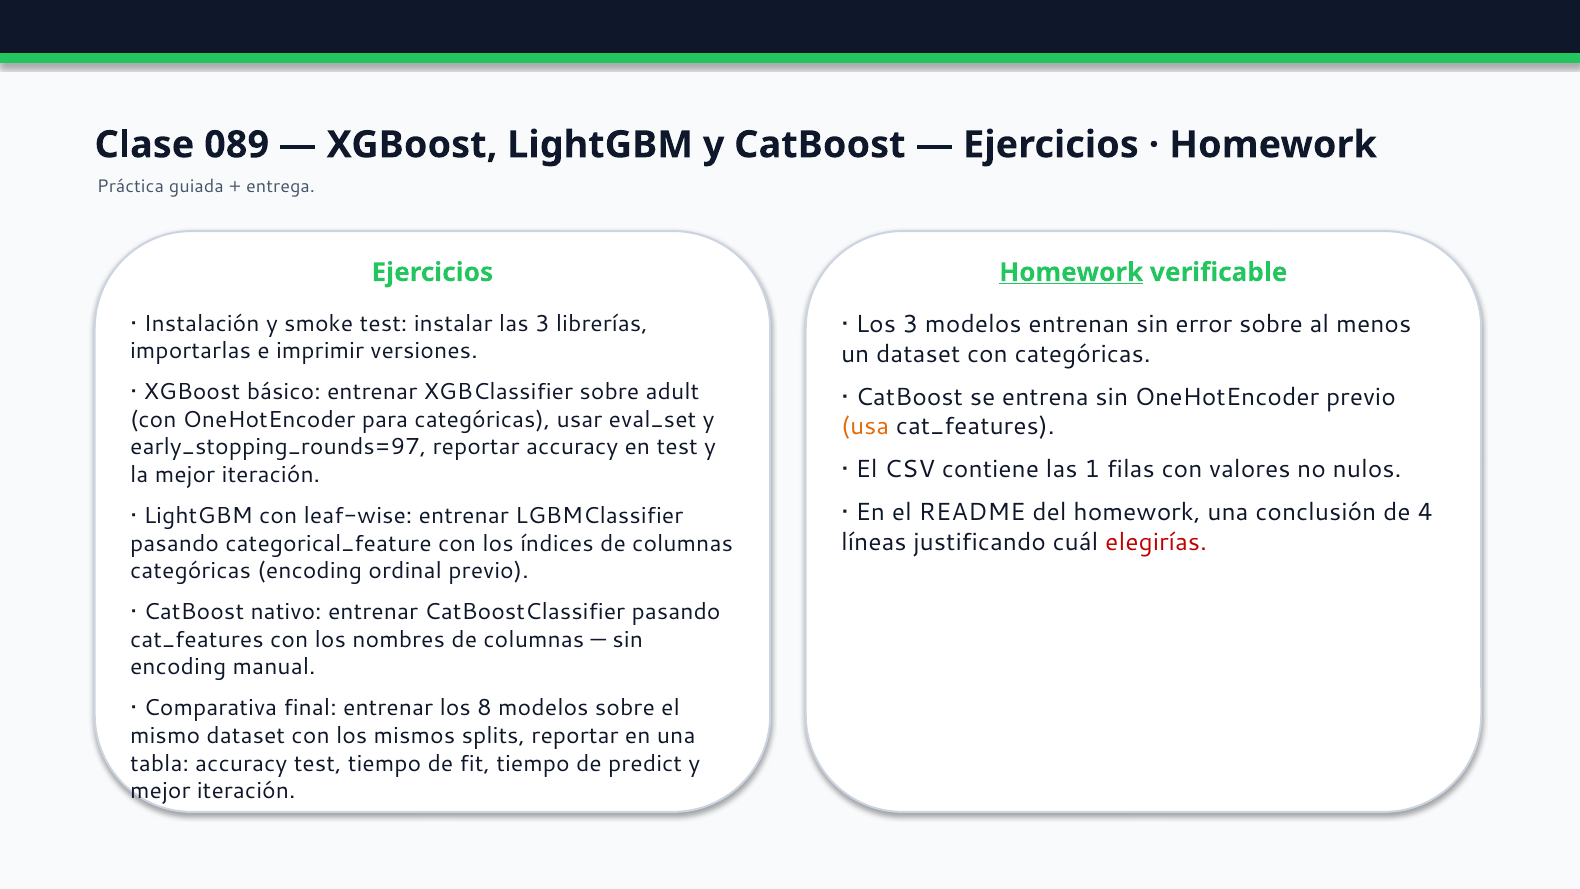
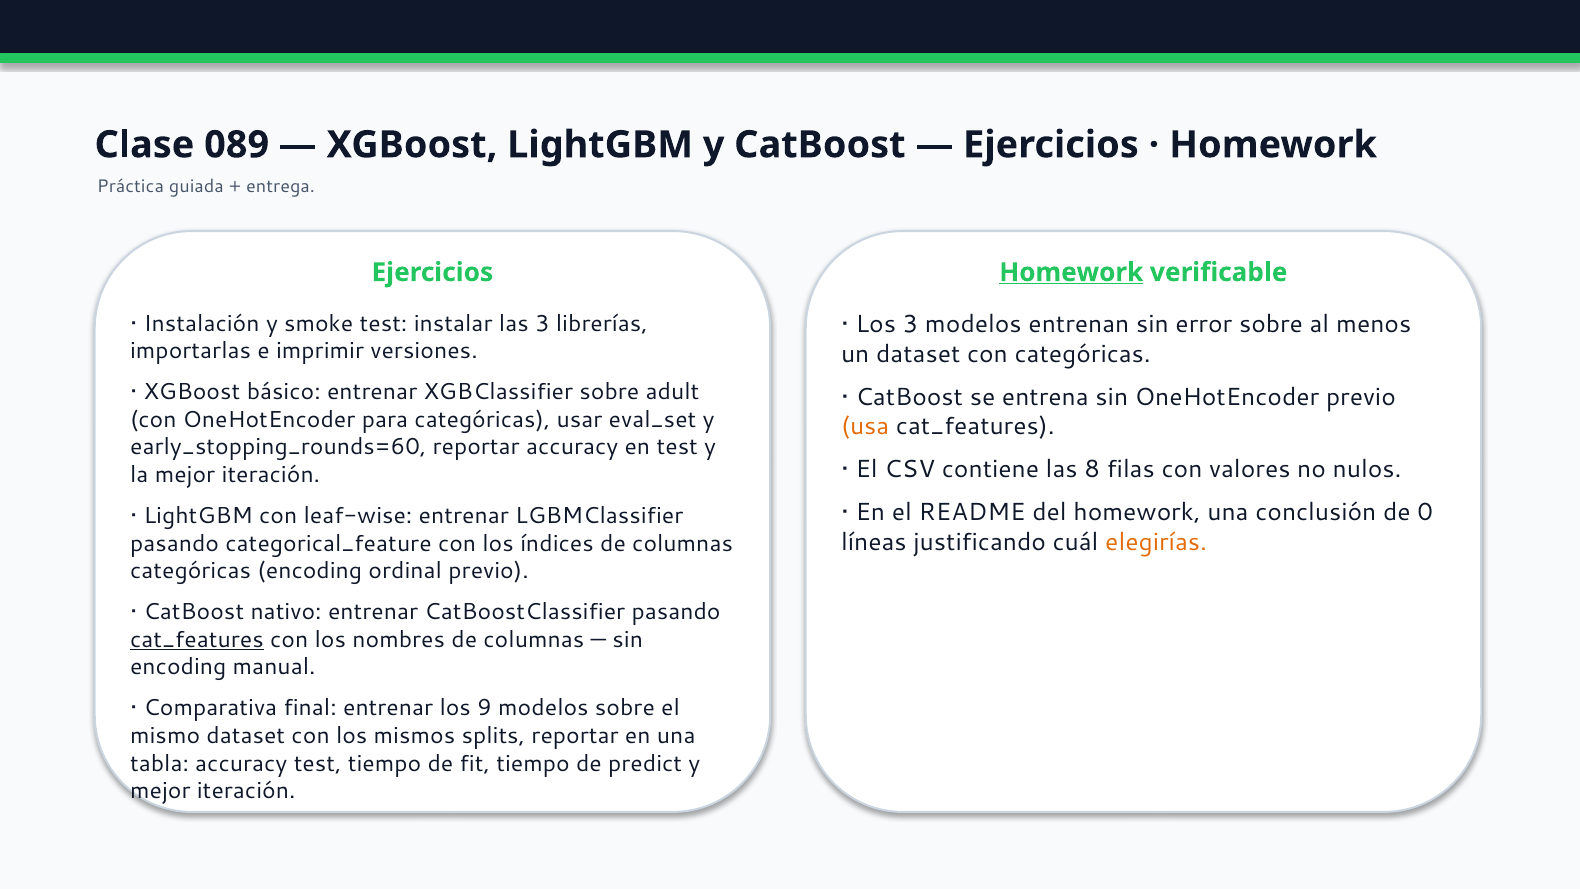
early_stopping_rounds=97: early_stopping_rounds=97 -> early_stopping_rounds=60
1: 1 -> 8
4: 4 -> 0
elegirías colour: red -> orange
cat_features at (197, 640) underline: none -> present
8: 8 -> 9
